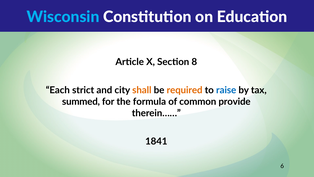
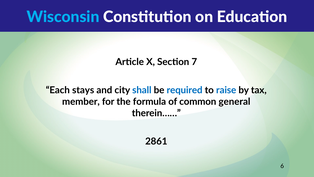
8: 8 -> 7
strict: strict -> stays
shall colour: orange -> blue
required colour: orange -> blue
summed: summed -> member
provide: provide -> general
1841: 1841 -> 2861
